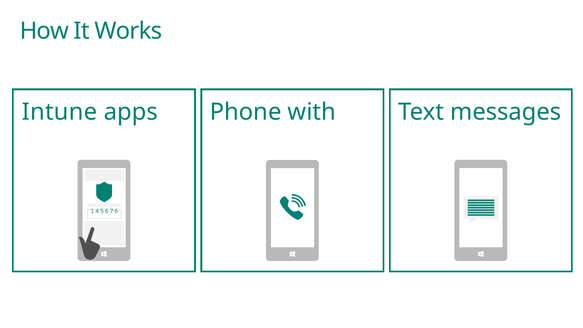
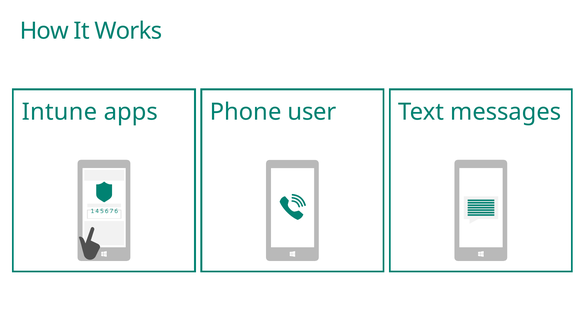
with: with -> user
